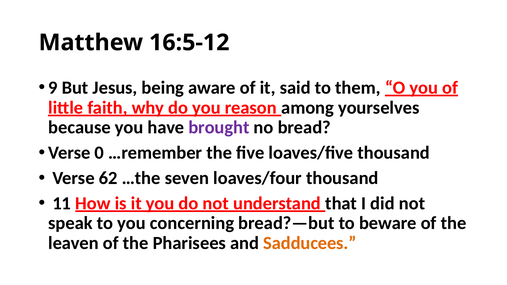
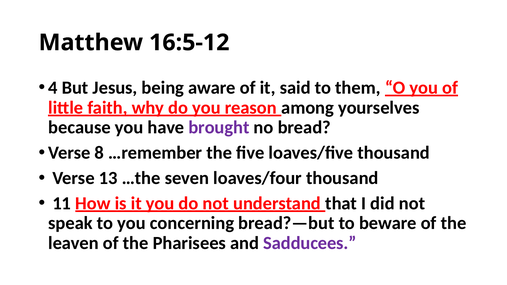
9: 9 -> 4
0: 0 -> 8
62: 62 -> 13
Sadducees colour: orange -> purple
